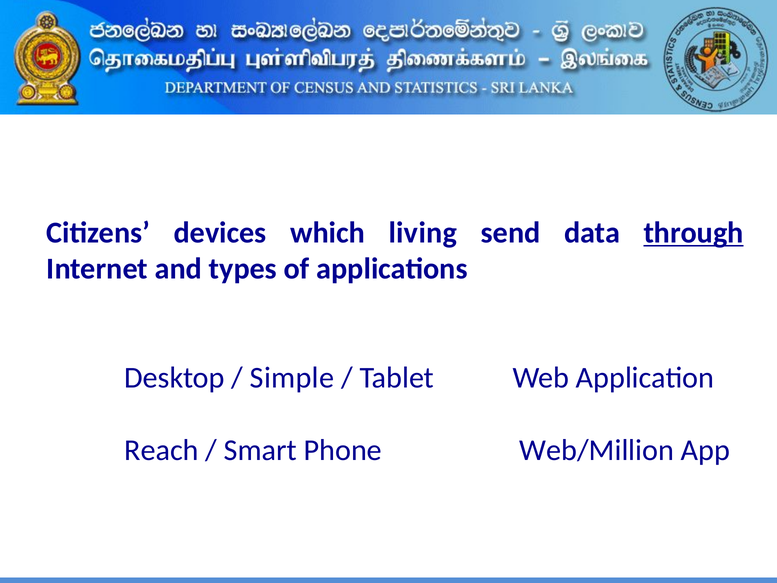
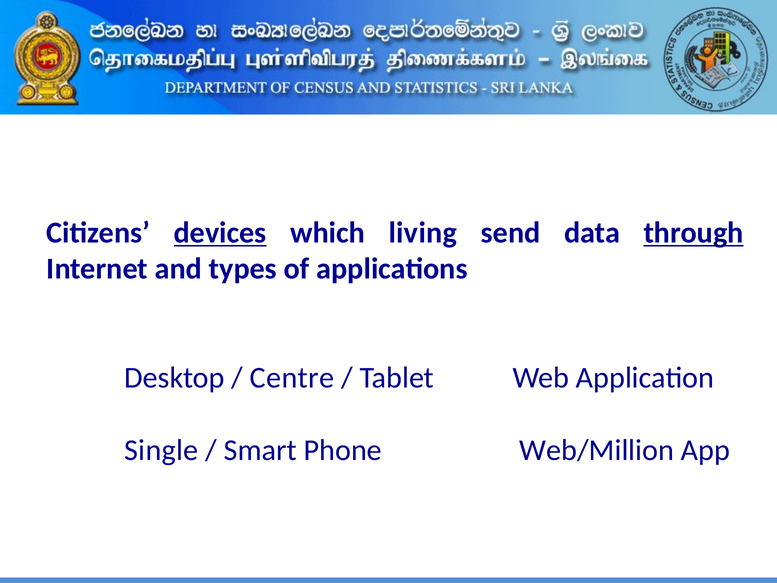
devices underline: none -> present
Simple: Simple -> Centre
Reach: Reach -> Single
